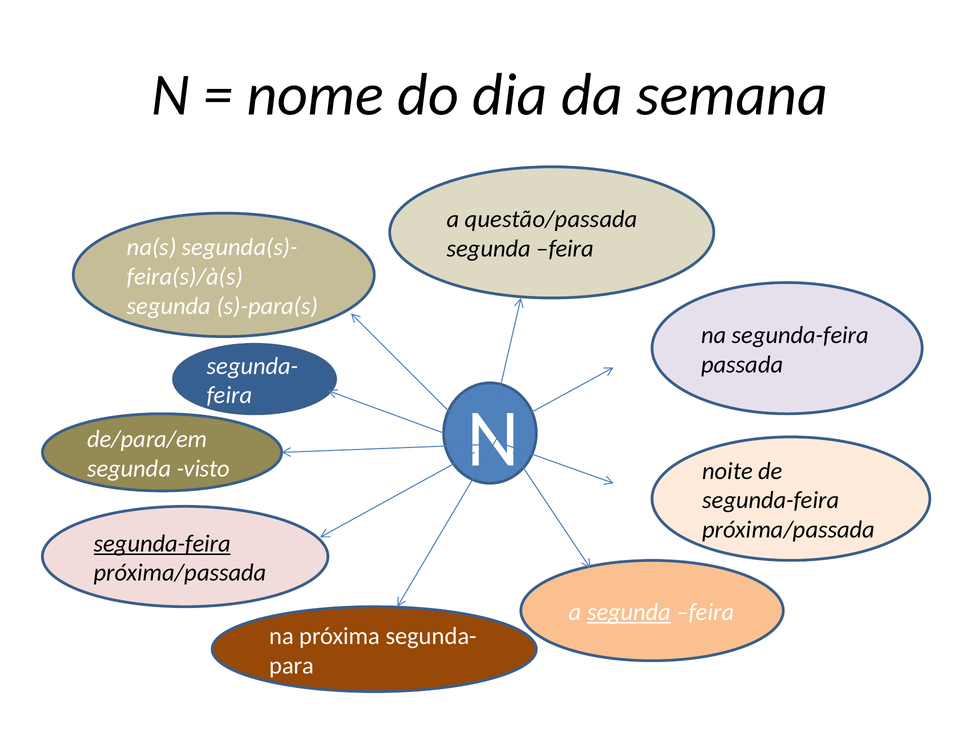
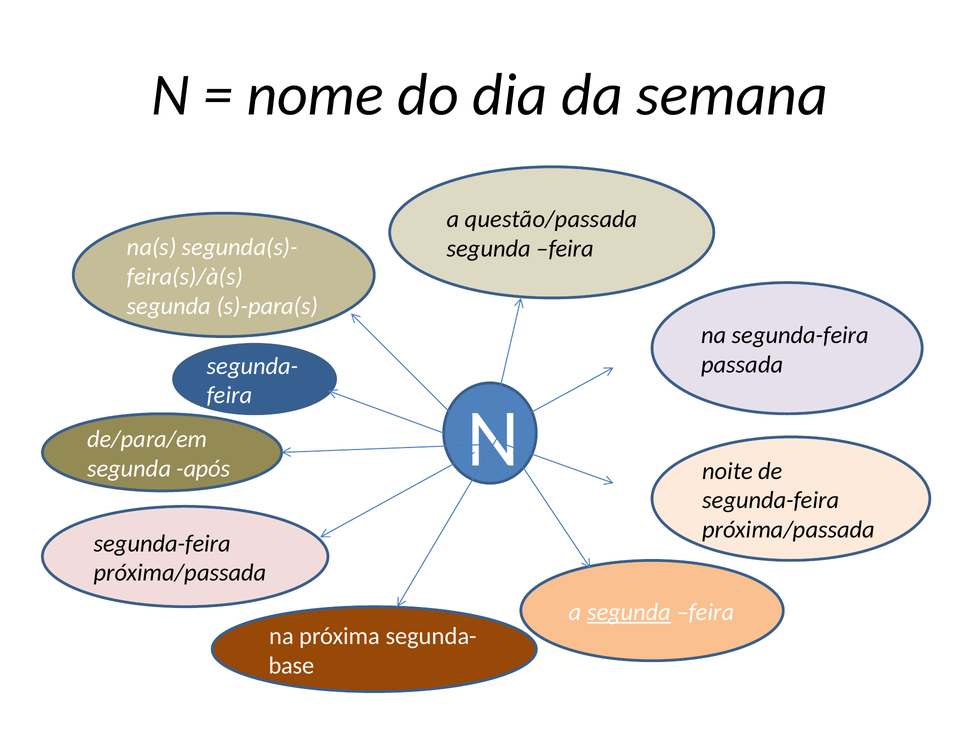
visto: visto -> após
segunda-feira at (162, 543) underline: present -> none
para: para -> base
